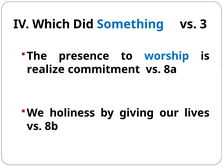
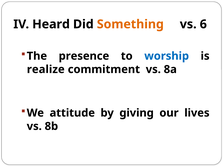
Which: Which -> Heard
Something colour: blue -> orange
3: 3 -> 6
holiness: holiness -> attitude
